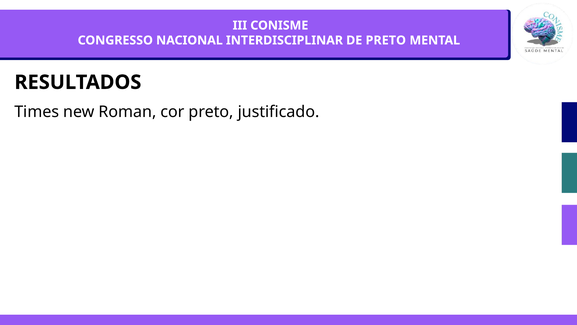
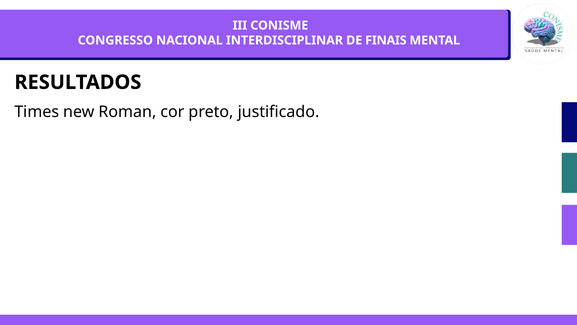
DE PRETO: PRETO -> FINAIS
